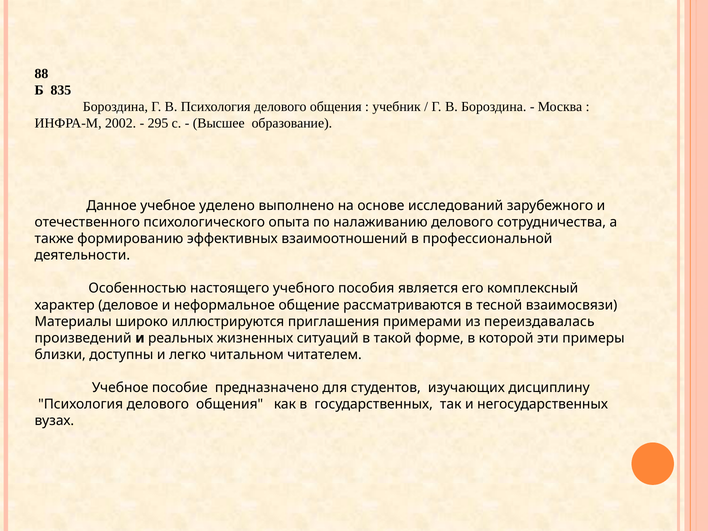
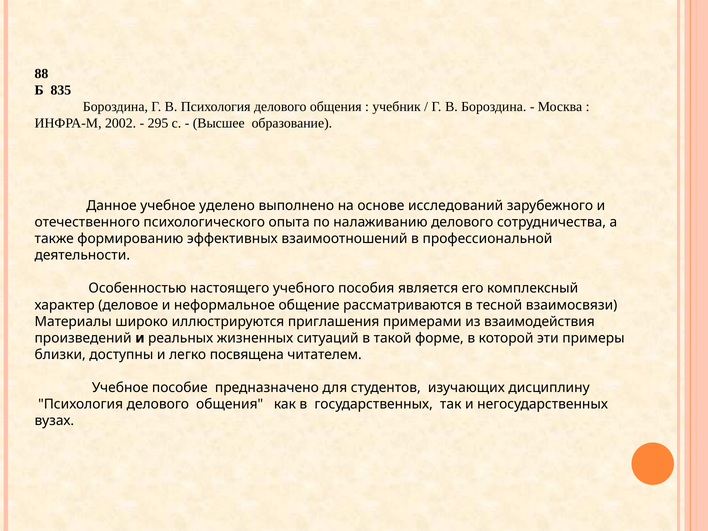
переиздавалась: переиздавалась -> взаимодействия
читальном: читальном -> посвящена
